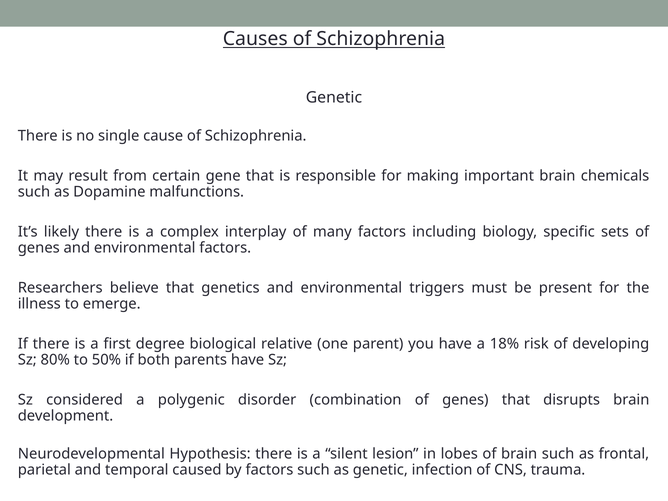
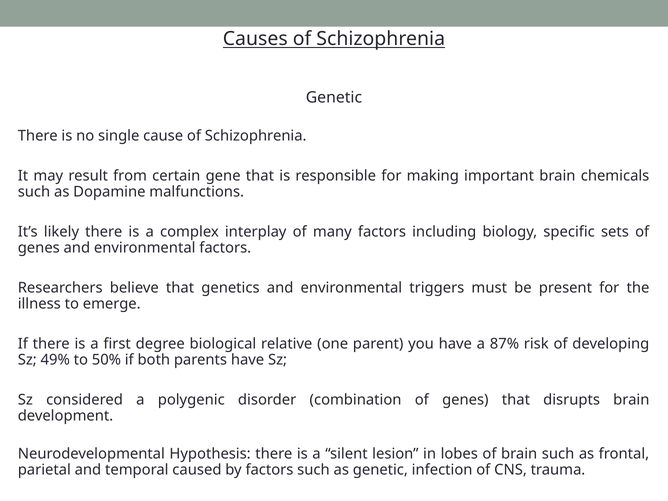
18%: 18% -> 87%
80%: 80% -> 49%
